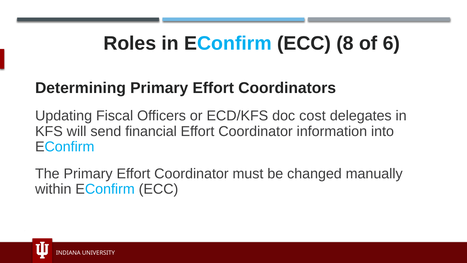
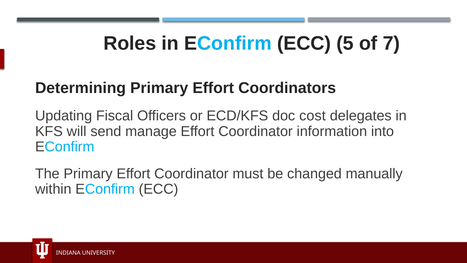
8: 8 -> 5
6: 6 -> 7
financial: financial -> manage
